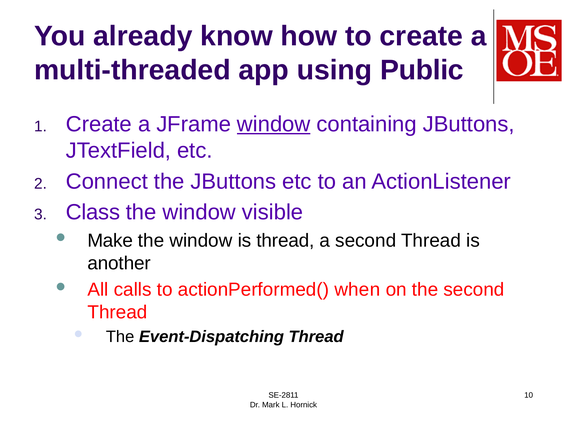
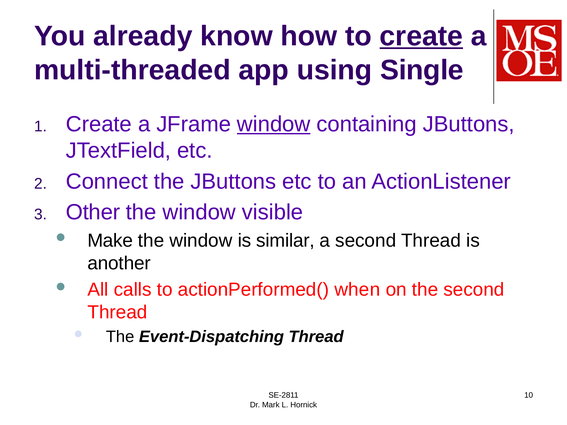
create at (421, 36) underline: none -> present
Public: Public -> Single
Class: Class -> Other
is thread: thread -> similar
